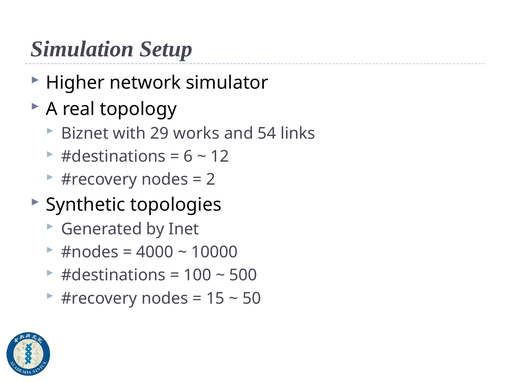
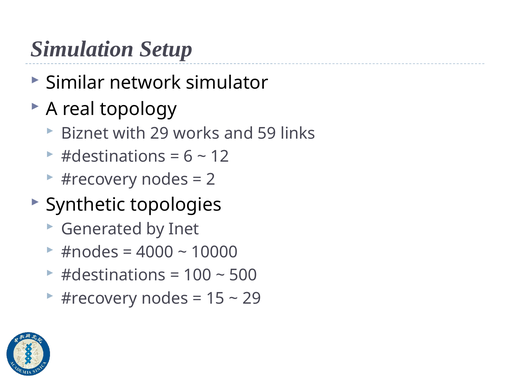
Higher: Higher -> Similar
54: 54 -> 59
50 at (252, 299): 50 -> 29
